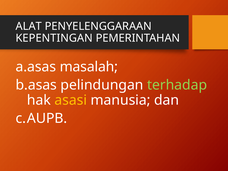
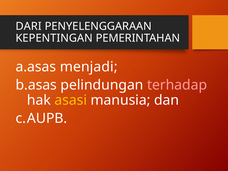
ALAT: ALAT -> DARI
masalah: masalah -> menjadi
terhadap colour: light green -> pink
